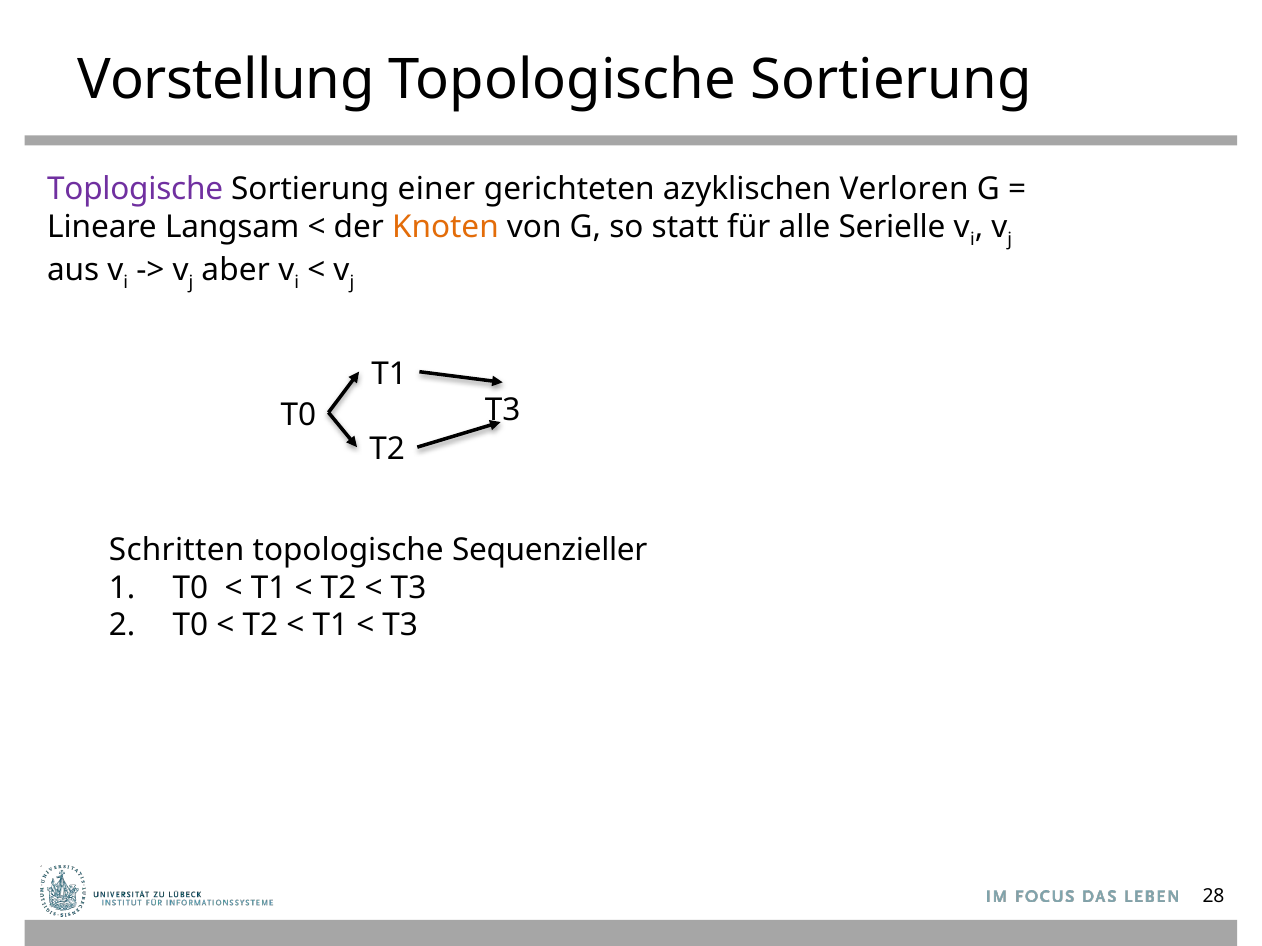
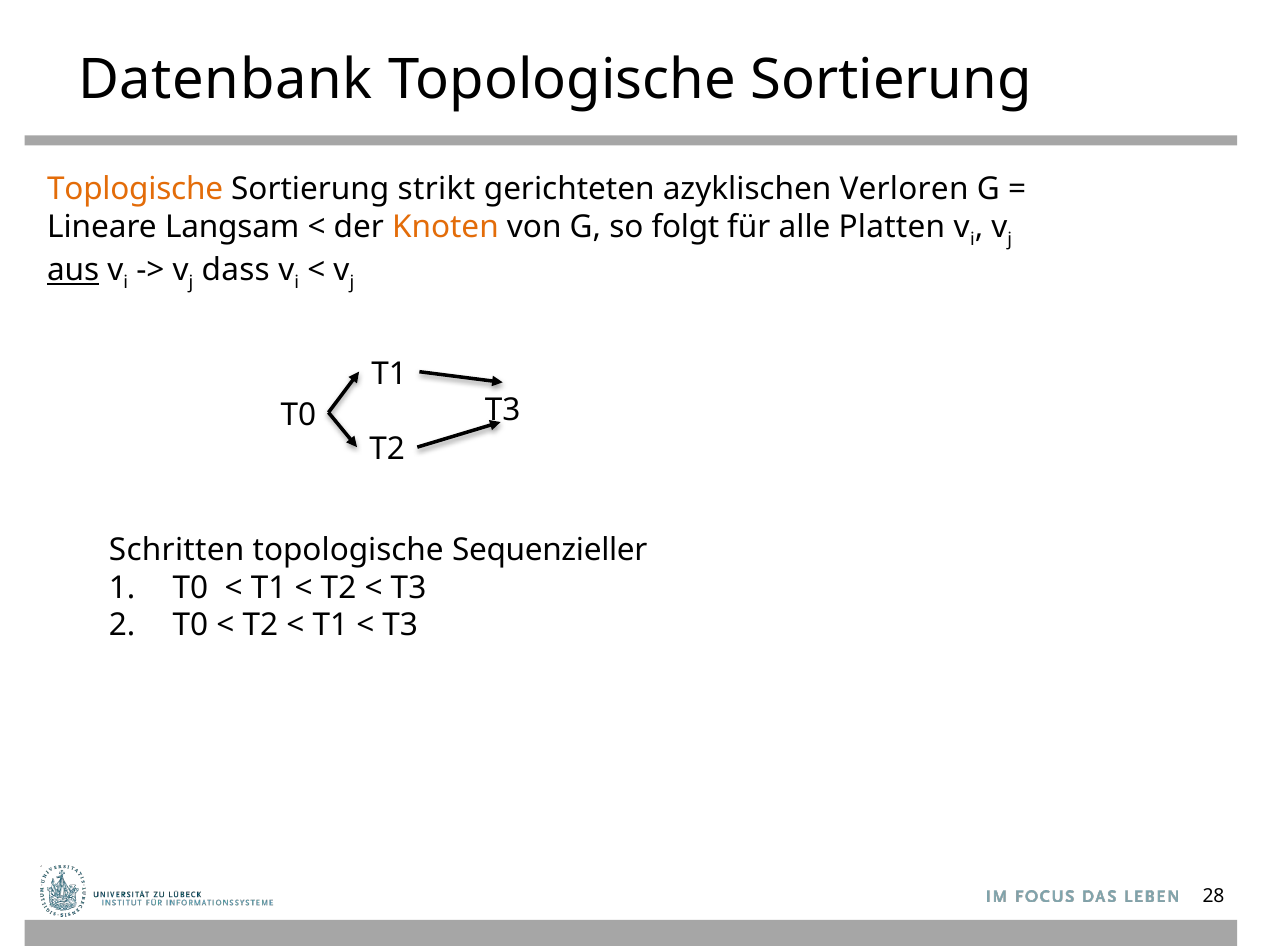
Vorstellung: Vorstellung -> Datenbank
Toplogische colour: purple -> orange
einer: einer -> strikt
statt: statt -> folgt
Serielle: Serielle -> Platten
aus underline: none -> present
aber: aber -> dass
